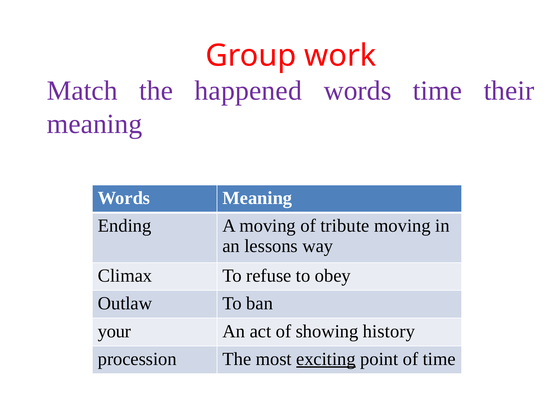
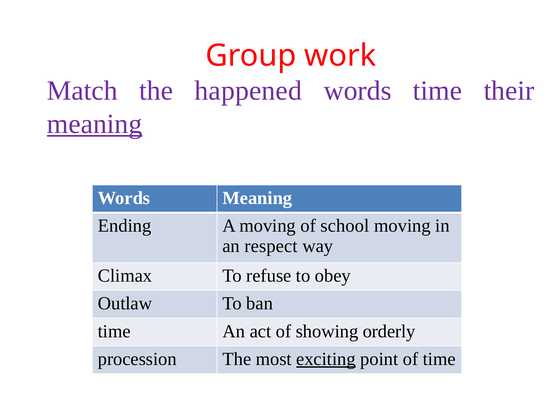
meaning at (95, 124) underline: none -> present
tribute: tribute -> school
lessons: lessons -> respect
your at (114, 331): your -> time
history: history -> orderly
